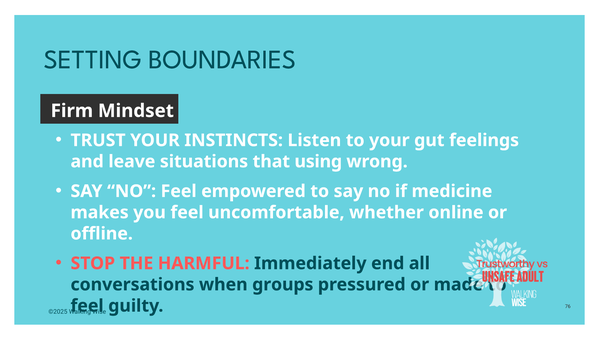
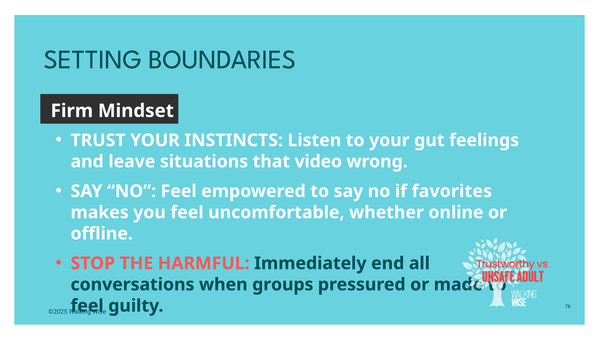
using: using -> video
medicine: medicine -> favorites
